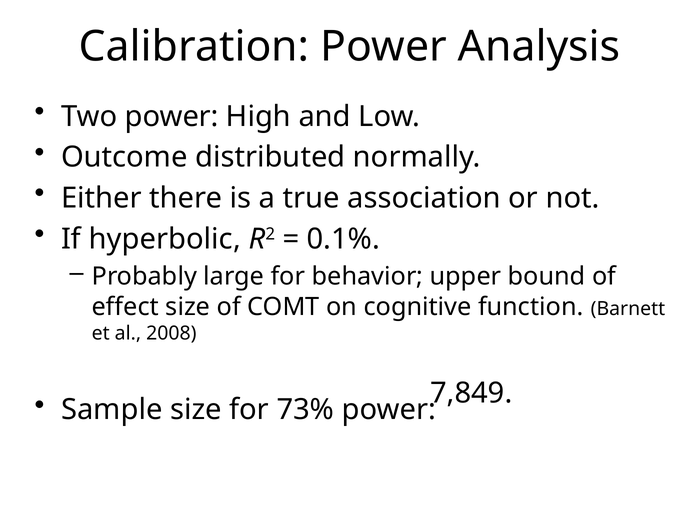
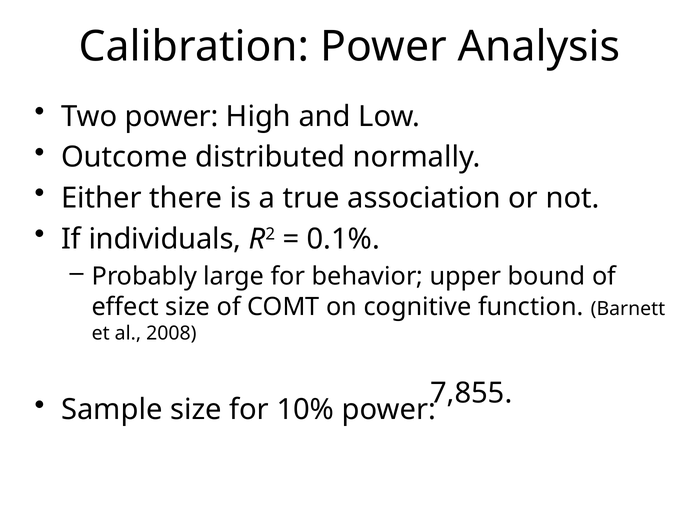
hyperbolic: hyperbolic -> individuals
7,849: 7,849 -> 7,855
73%: 73% -> 10%
